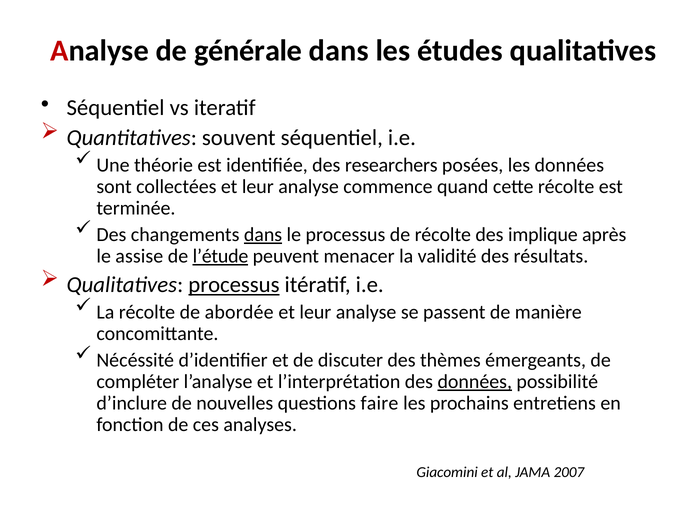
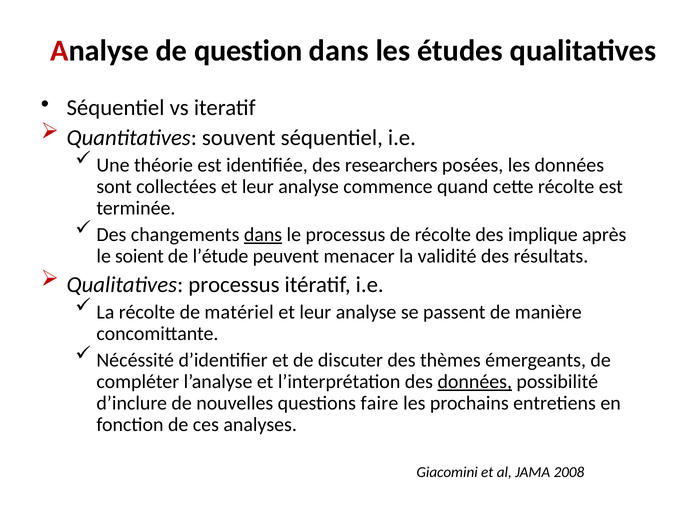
générale: générale -> question
assise: assise -> soient
l’étude underline: present -> none
processus at (234, 285) underline: present -> none
abordée: abordée -> matériel
2007: 2007 -> 2008
